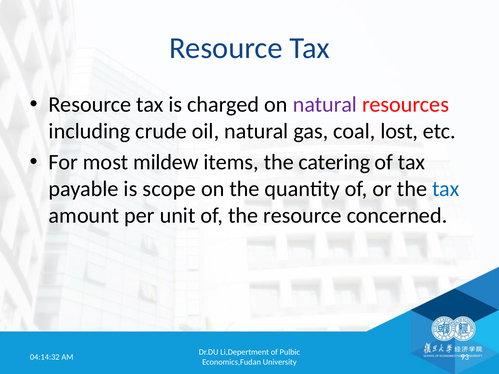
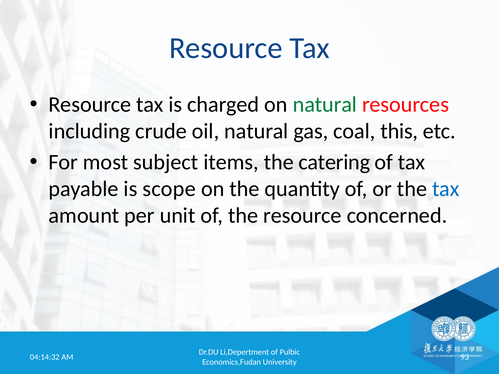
natural at (325, 105) colour: purple -> green
lost: lost -> this
mildew: mildew -> subject
